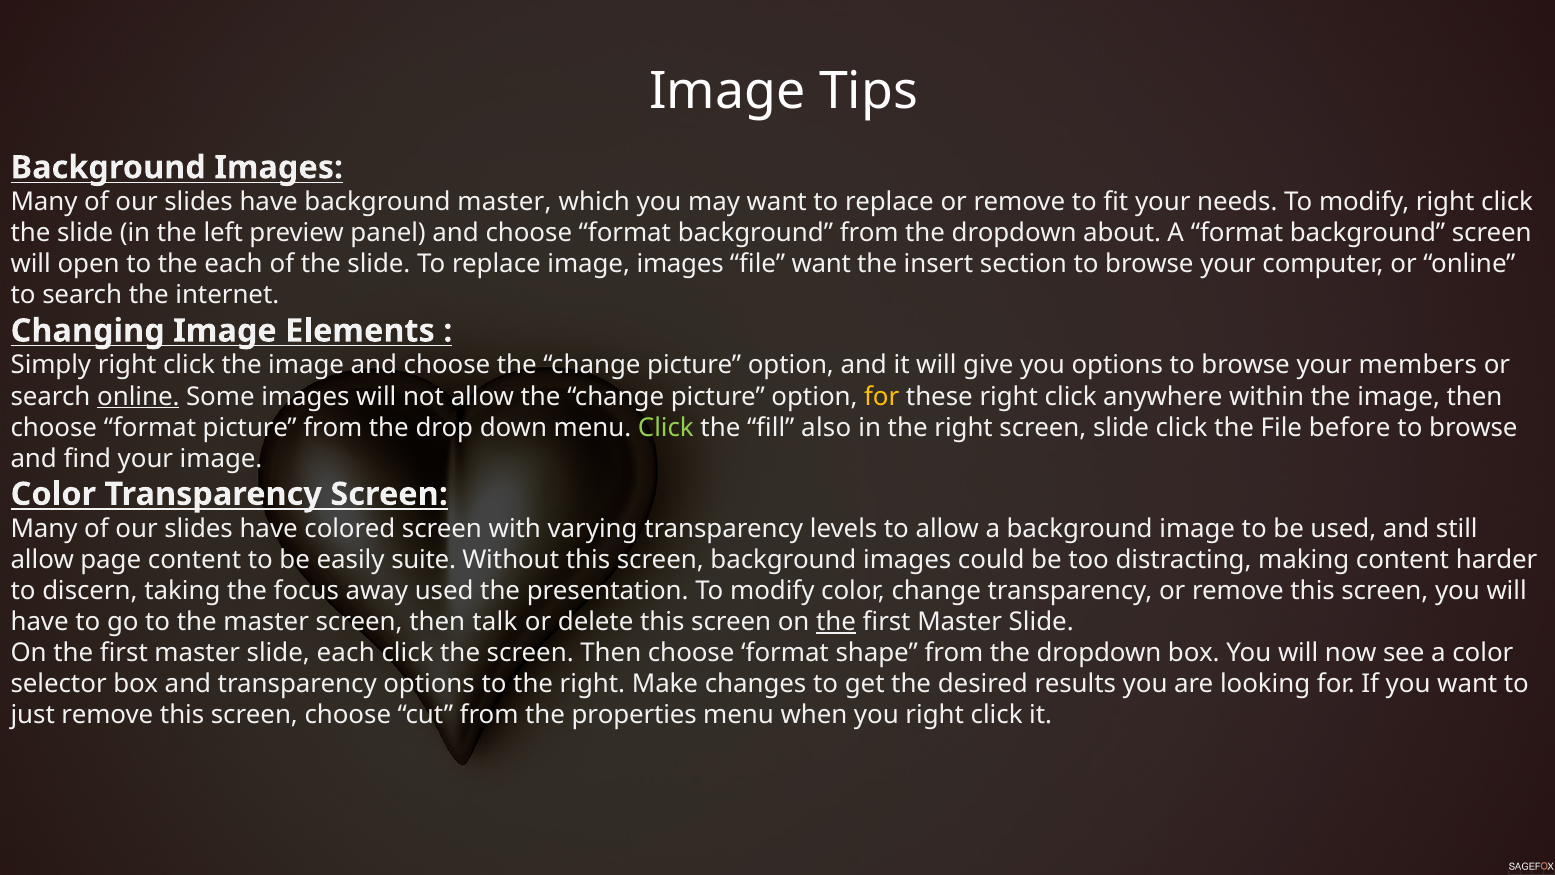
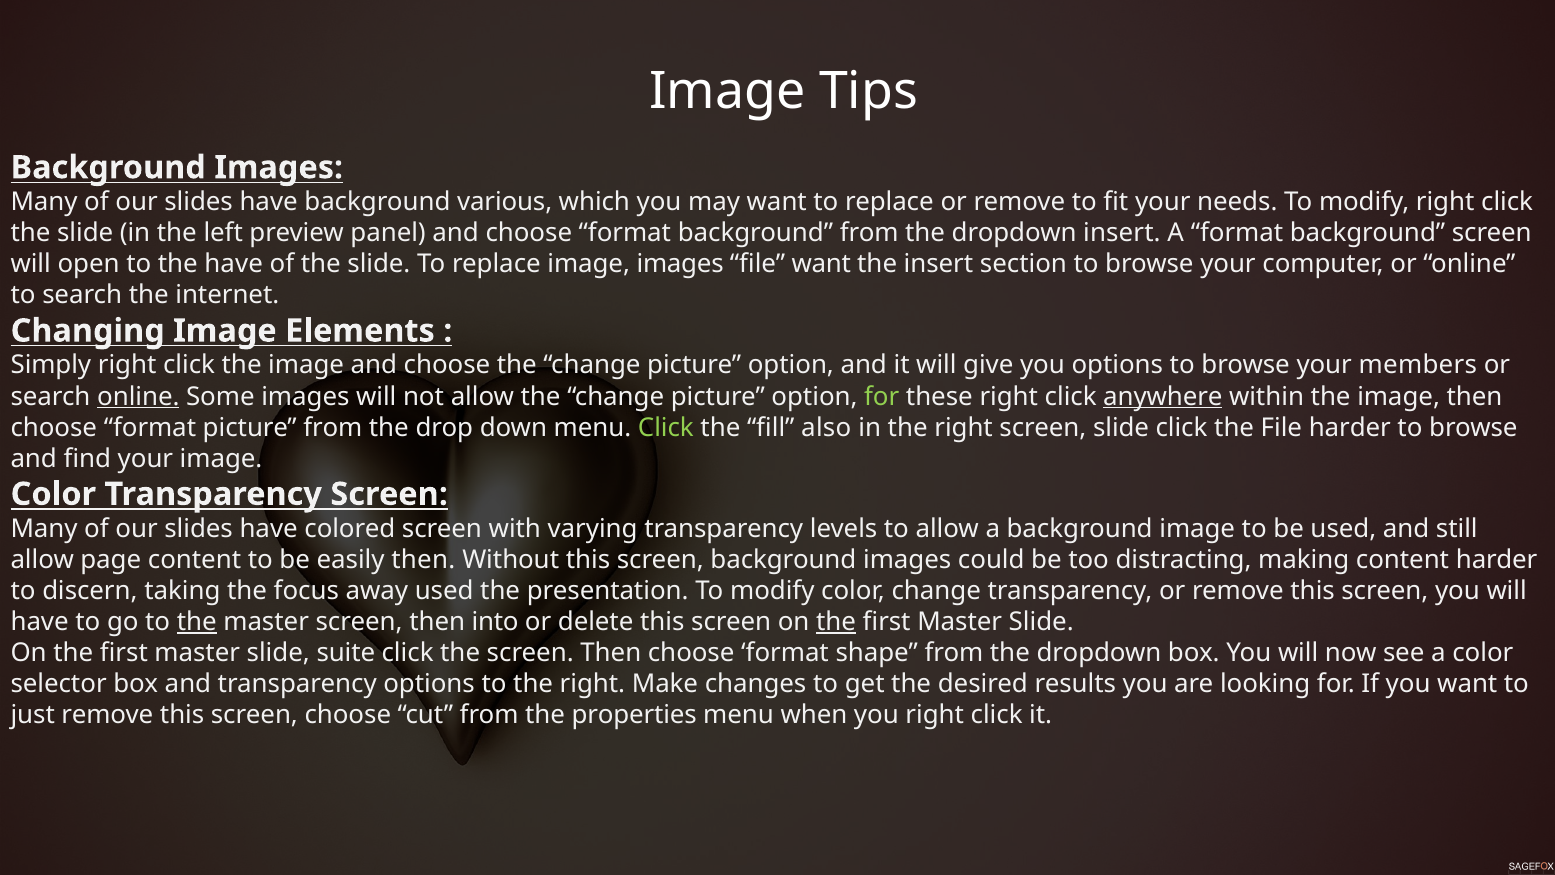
background master: master -> various
dropdown about: about -> insert
the each: each -> have
for at (882, 396) colour: yellow -> light green
anywhere underline: none -> present
File before: before -> harder
easily suite: suite -> then
the at (197, 622) underline: none -> present
talk: talk -> into
slide each: each -> suite
